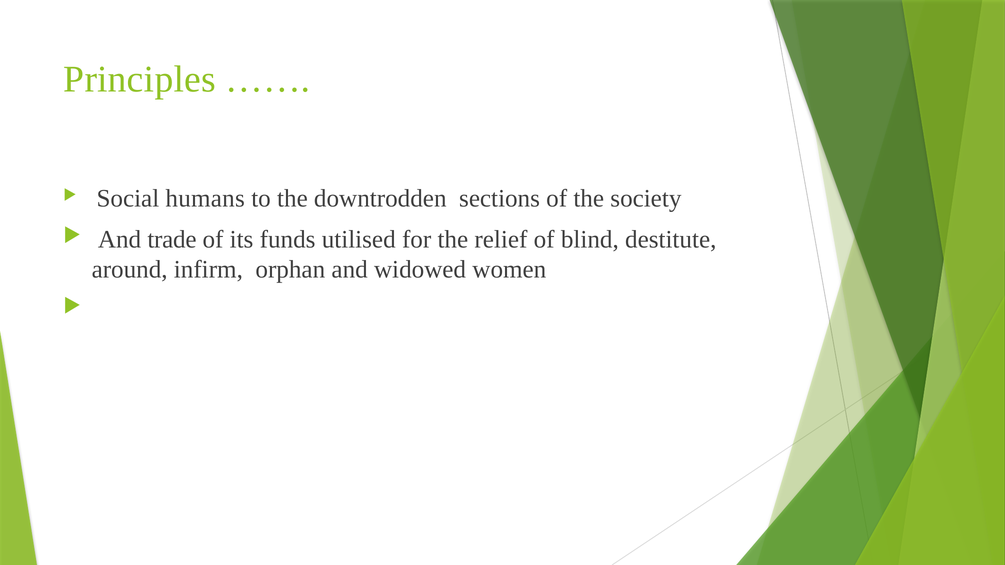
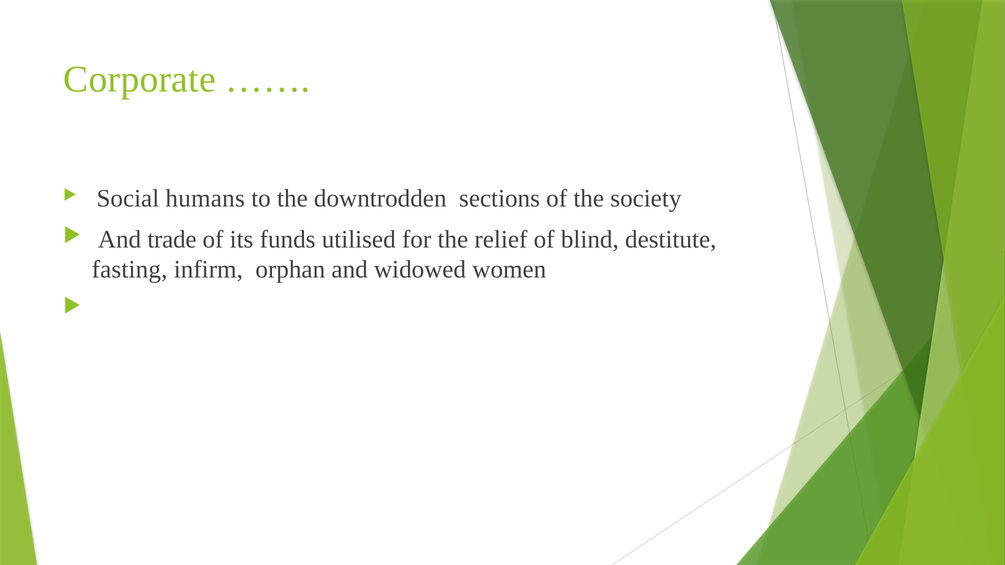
Principles: Principles -> Corporate
around: around -> fasting
